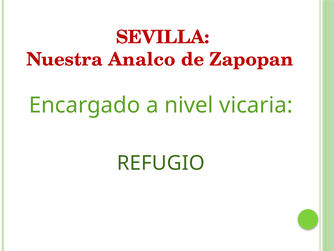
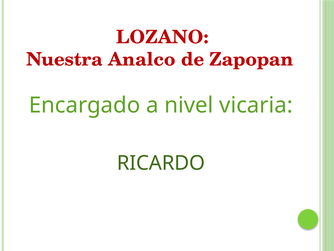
SEVILLA: SEVILLA -> LOZANO
REFUGIO: REFUGIO -> RICARDO
